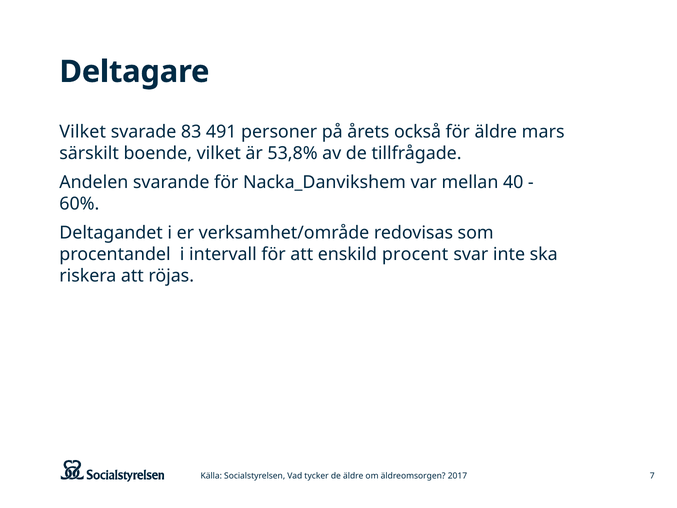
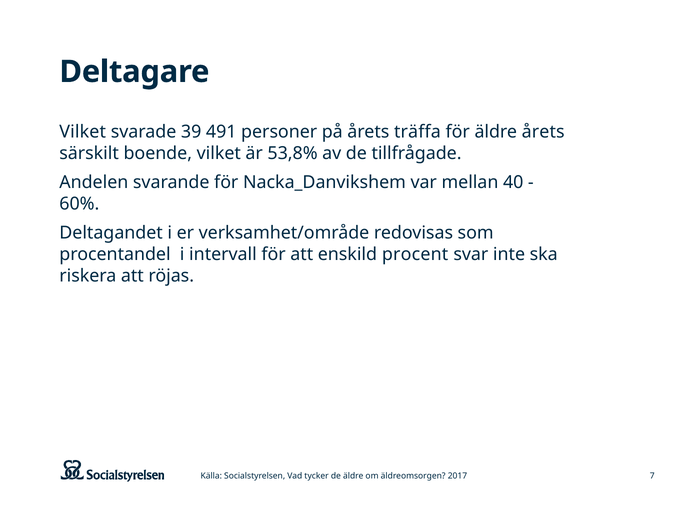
83: 83 -> 39
också: också -> träffa
äldre mars: mars -> årets
